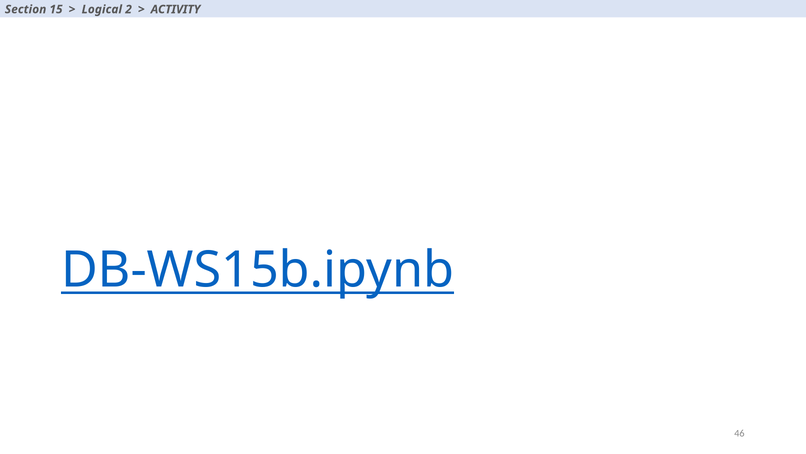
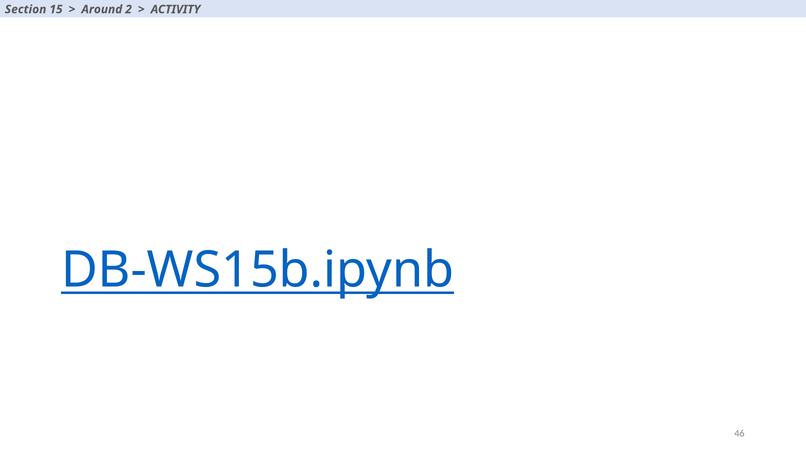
Logical: Logical -> Around
